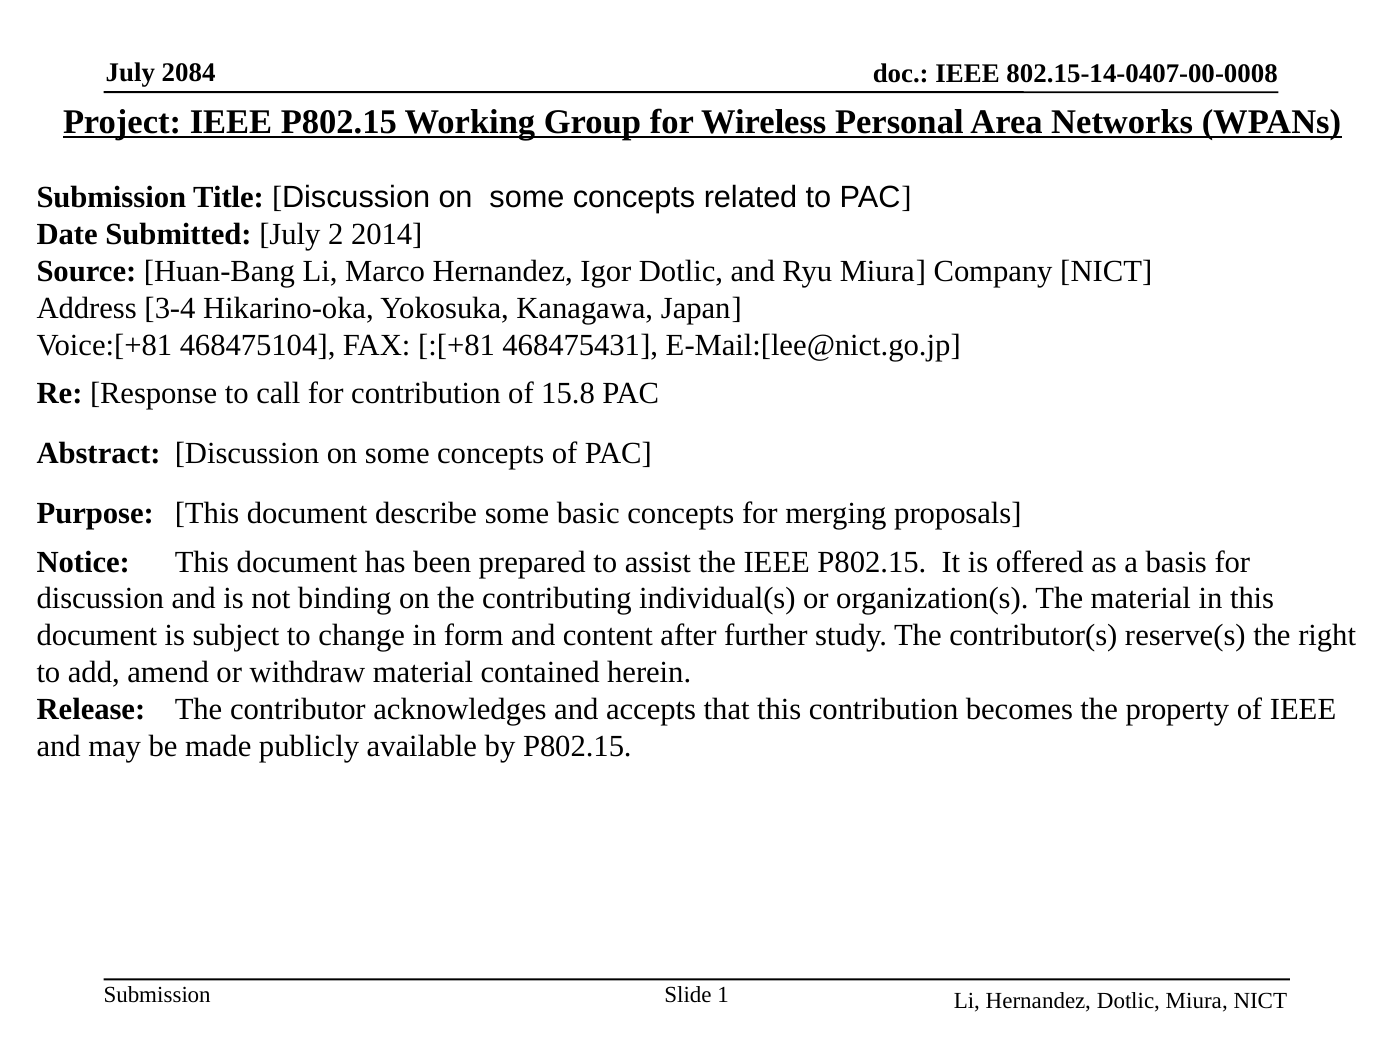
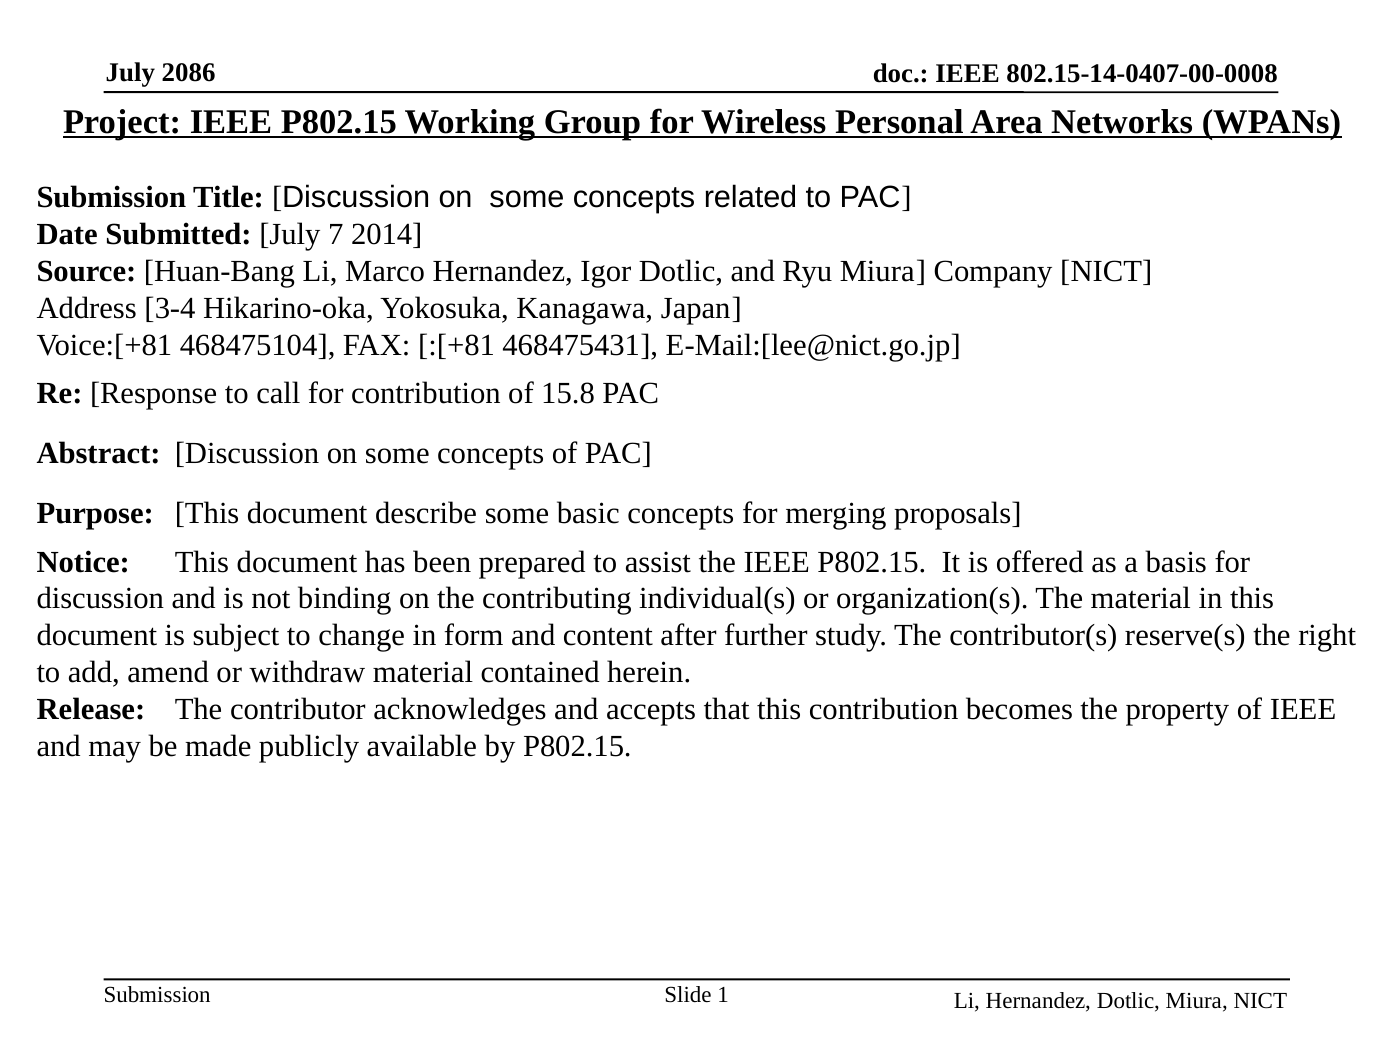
2084: 2084 -> 2086
2: 2 -> 7
